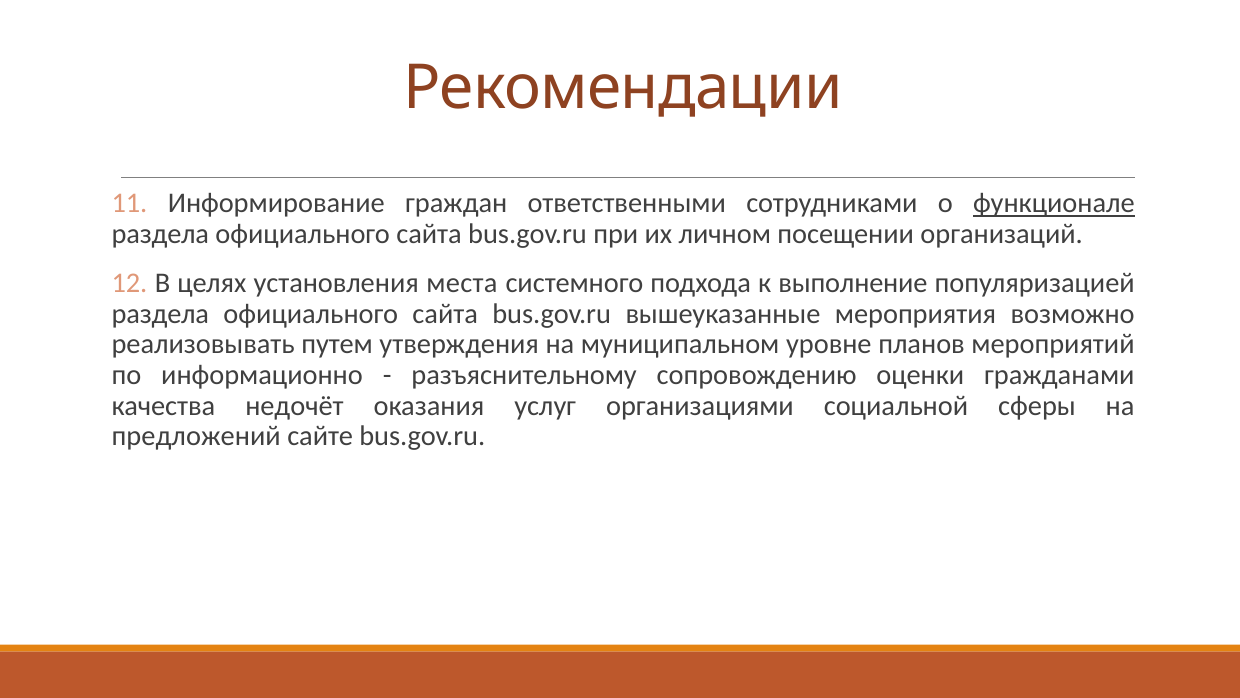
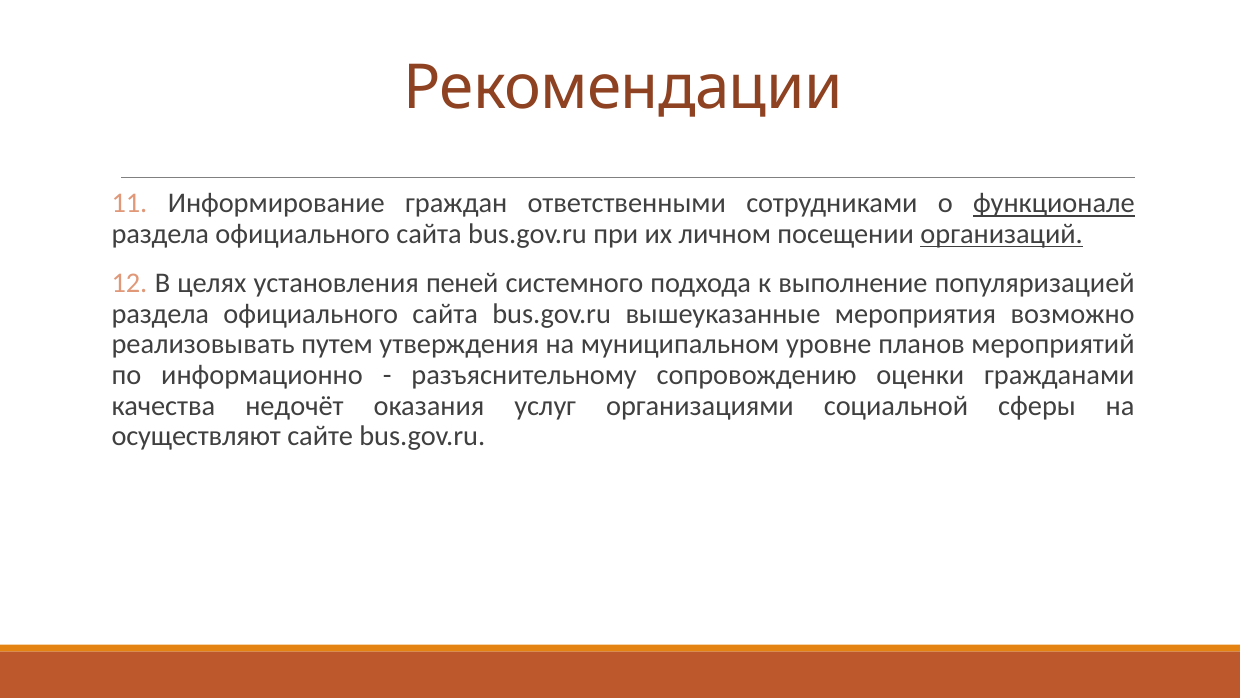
организаций underline: none -> present
места: места -> пеней
предложений: предложений -> осуществляют
